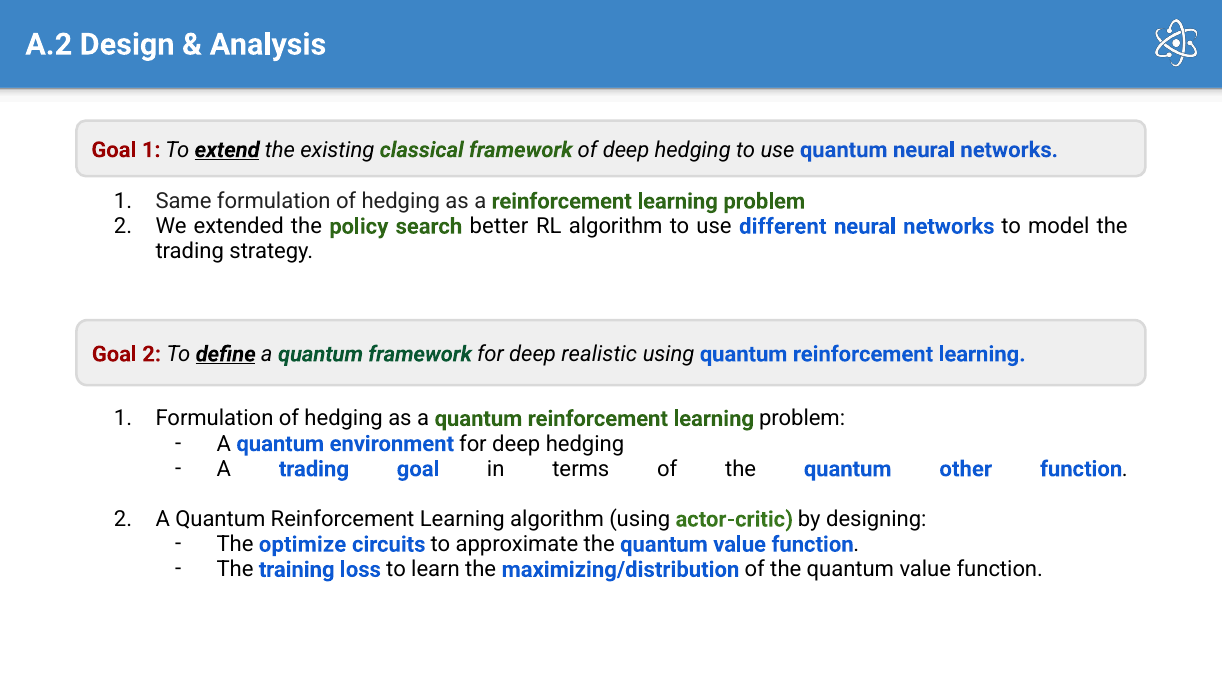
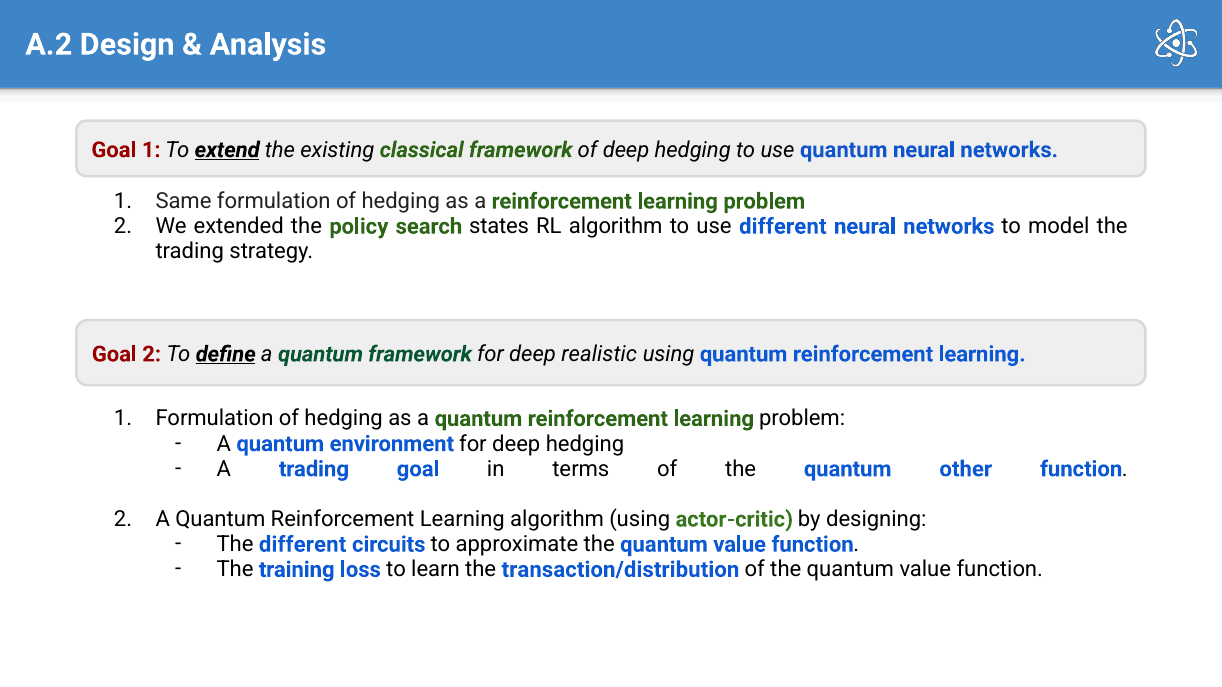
better: better -> states
The optimize: optimize -> different
maximizing/distribution: maximizing/distribution -> transaction/distribution
